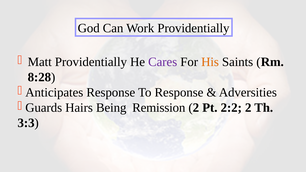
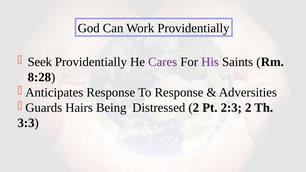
Matt: Matt -> Seek
His colour: orange -> purple
Remission: Remission -> Distressed
2:2: 2:2 -> 2:3
